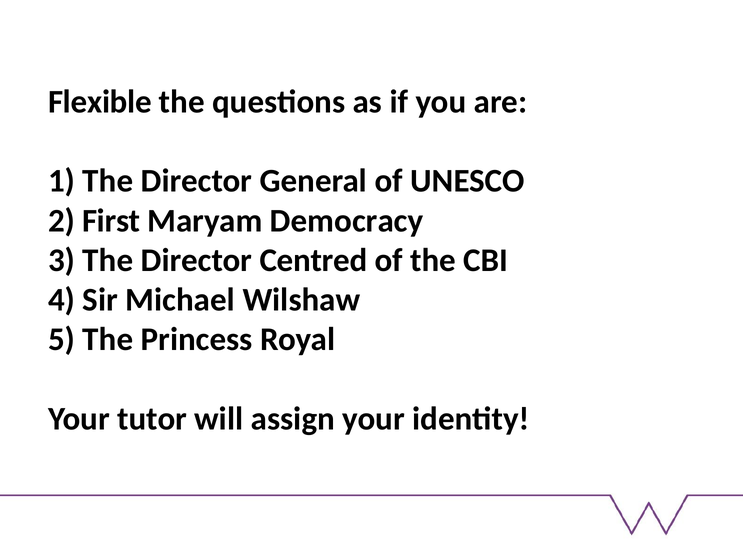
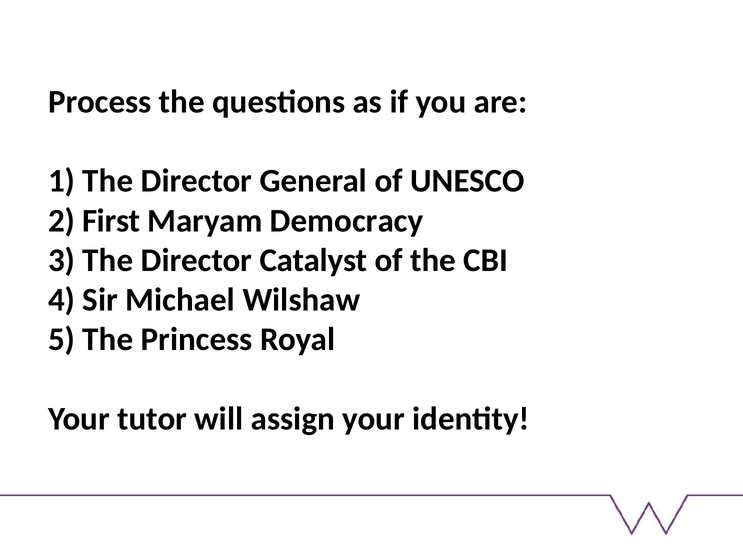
Flexible: Flexible -> Process
Centred: Centred -> Catalyst
